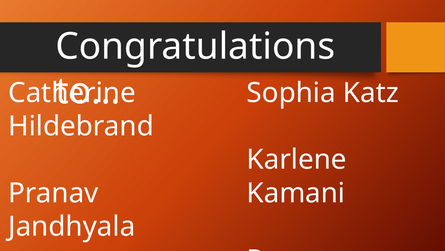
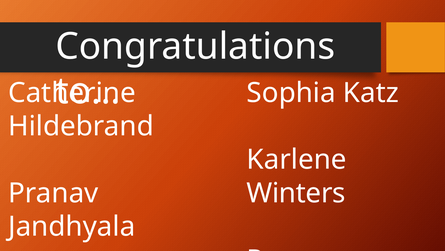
Kamani at (296, 193): Kamani -> Winters
